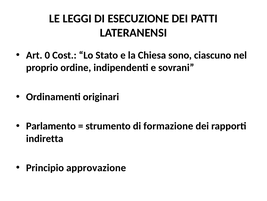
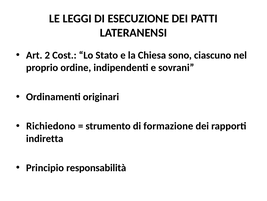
0: 0 -> 2
Parlamento: Parlamento -> Richiedono
approvazione: approvazione -> responsabilità
